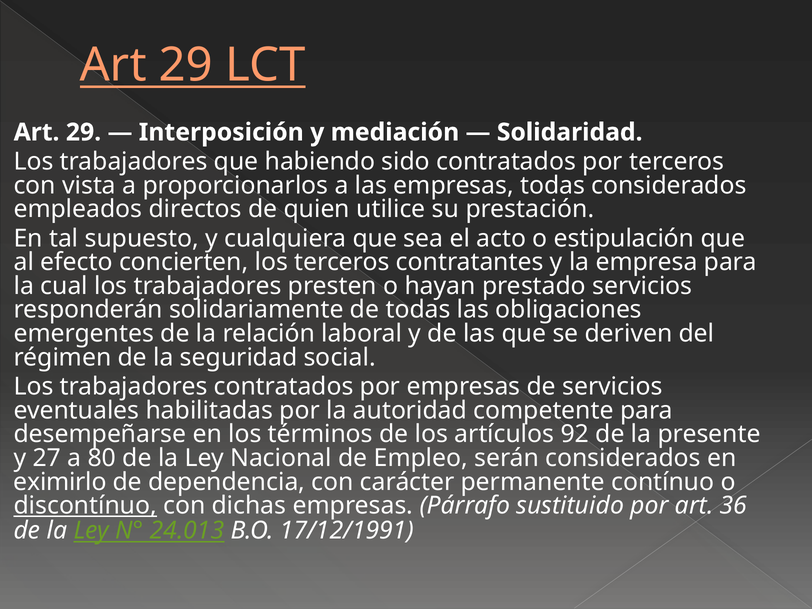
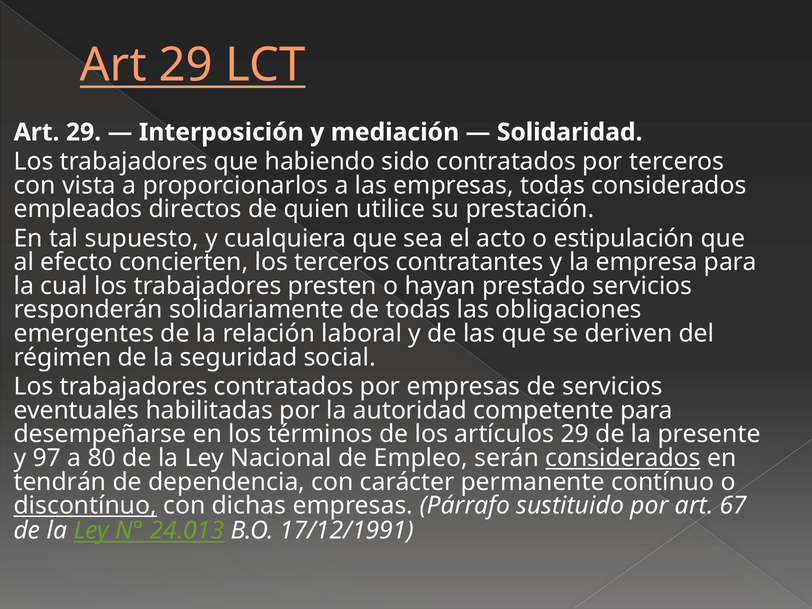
artículos 92: 92 -> 29
27: 27 -> 97
considerados at (623, 458) underline: none -> present
eximirlo: eximirlo -> tendrán
36: 36 -> 67
